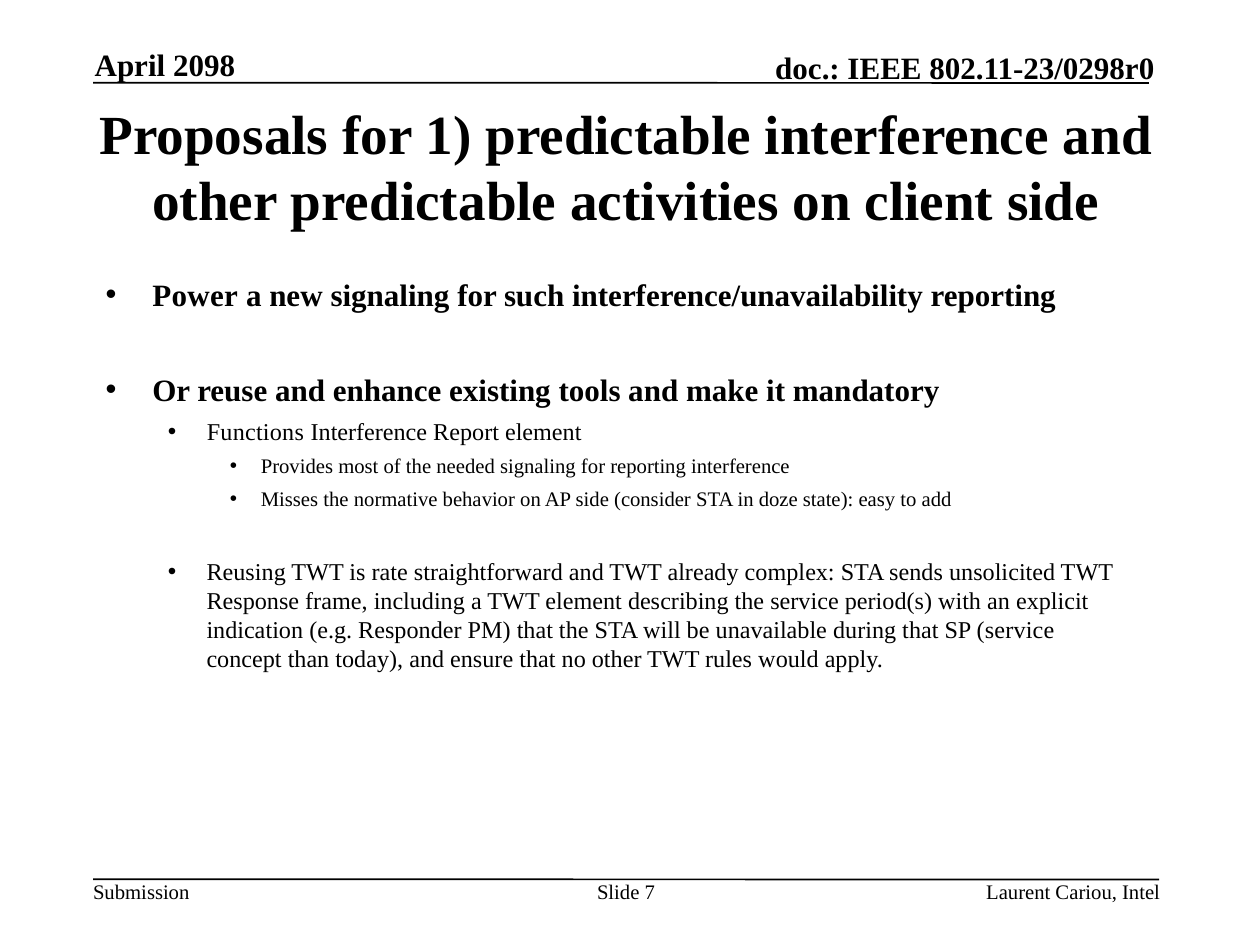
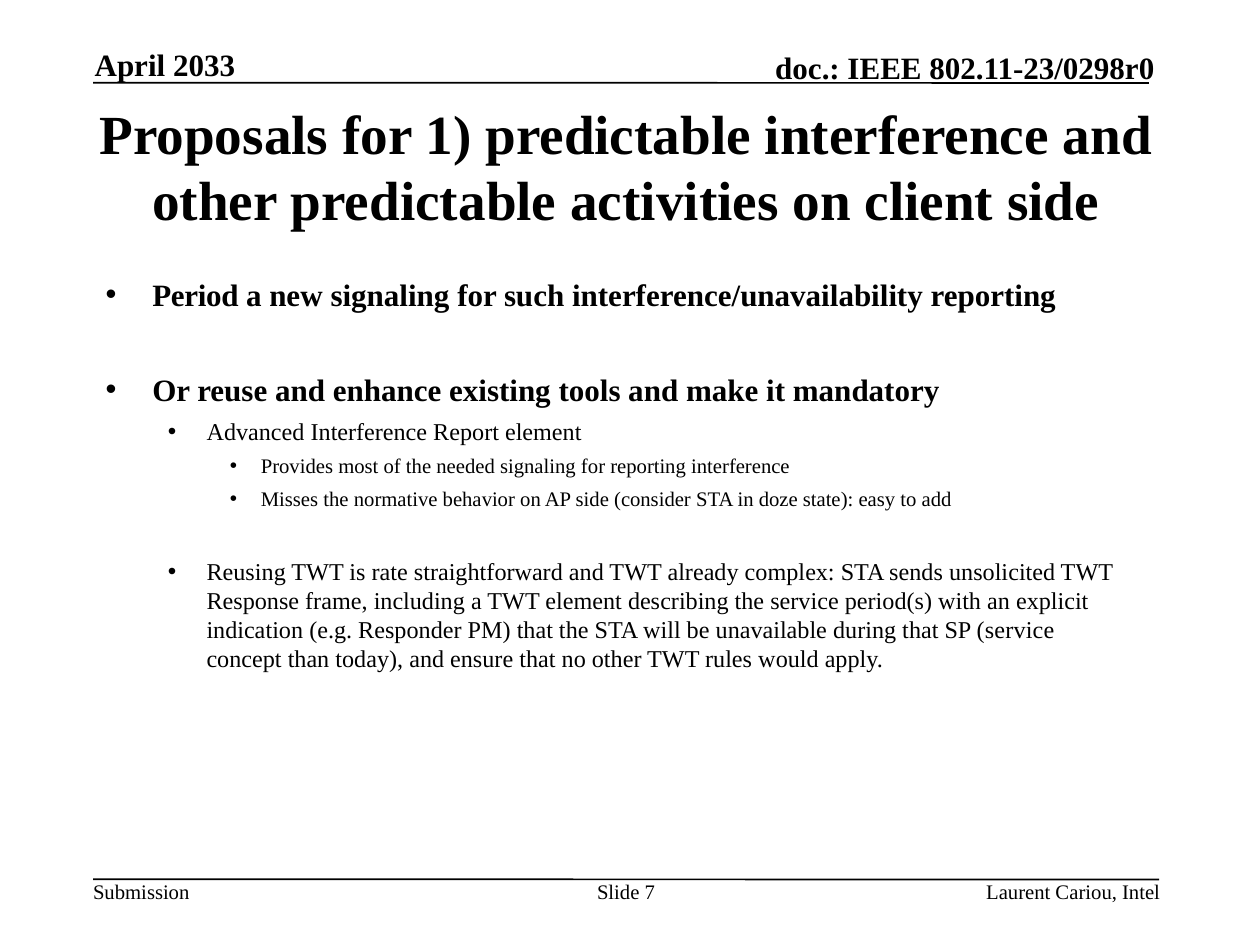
2098: 2098 -> 2033
Power: Power -> Period
Functions: Functions -> Advanced
